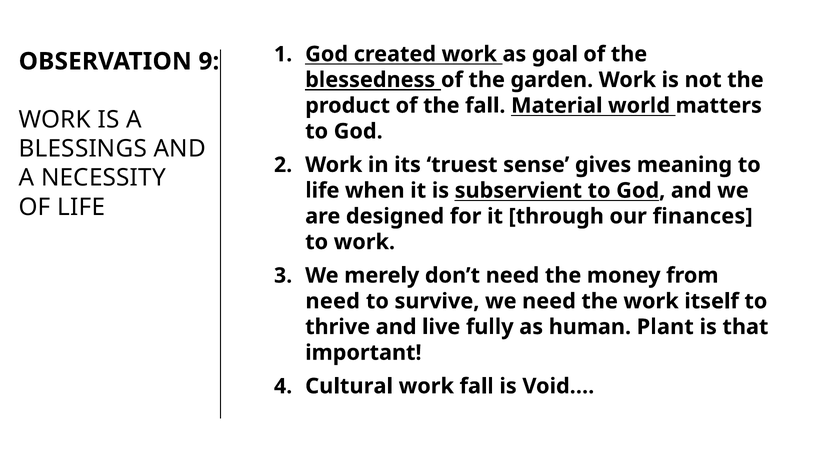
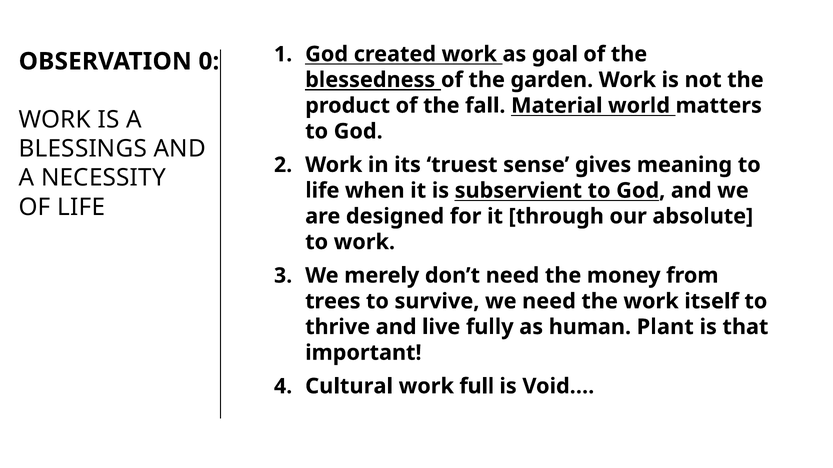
9: 9 -> 0
finances: finances -> absolute
need at (333, 302): need -> trees
work fall: fall -> full
